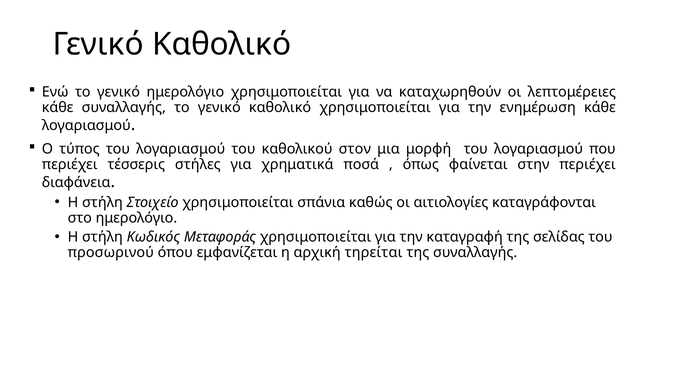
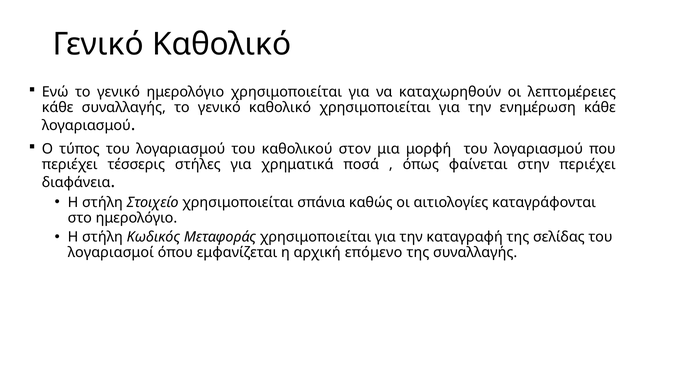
προσωρινού: προσωρινού -> λογαριασμοί
τηρείται: τηρείται -> επόμενο
